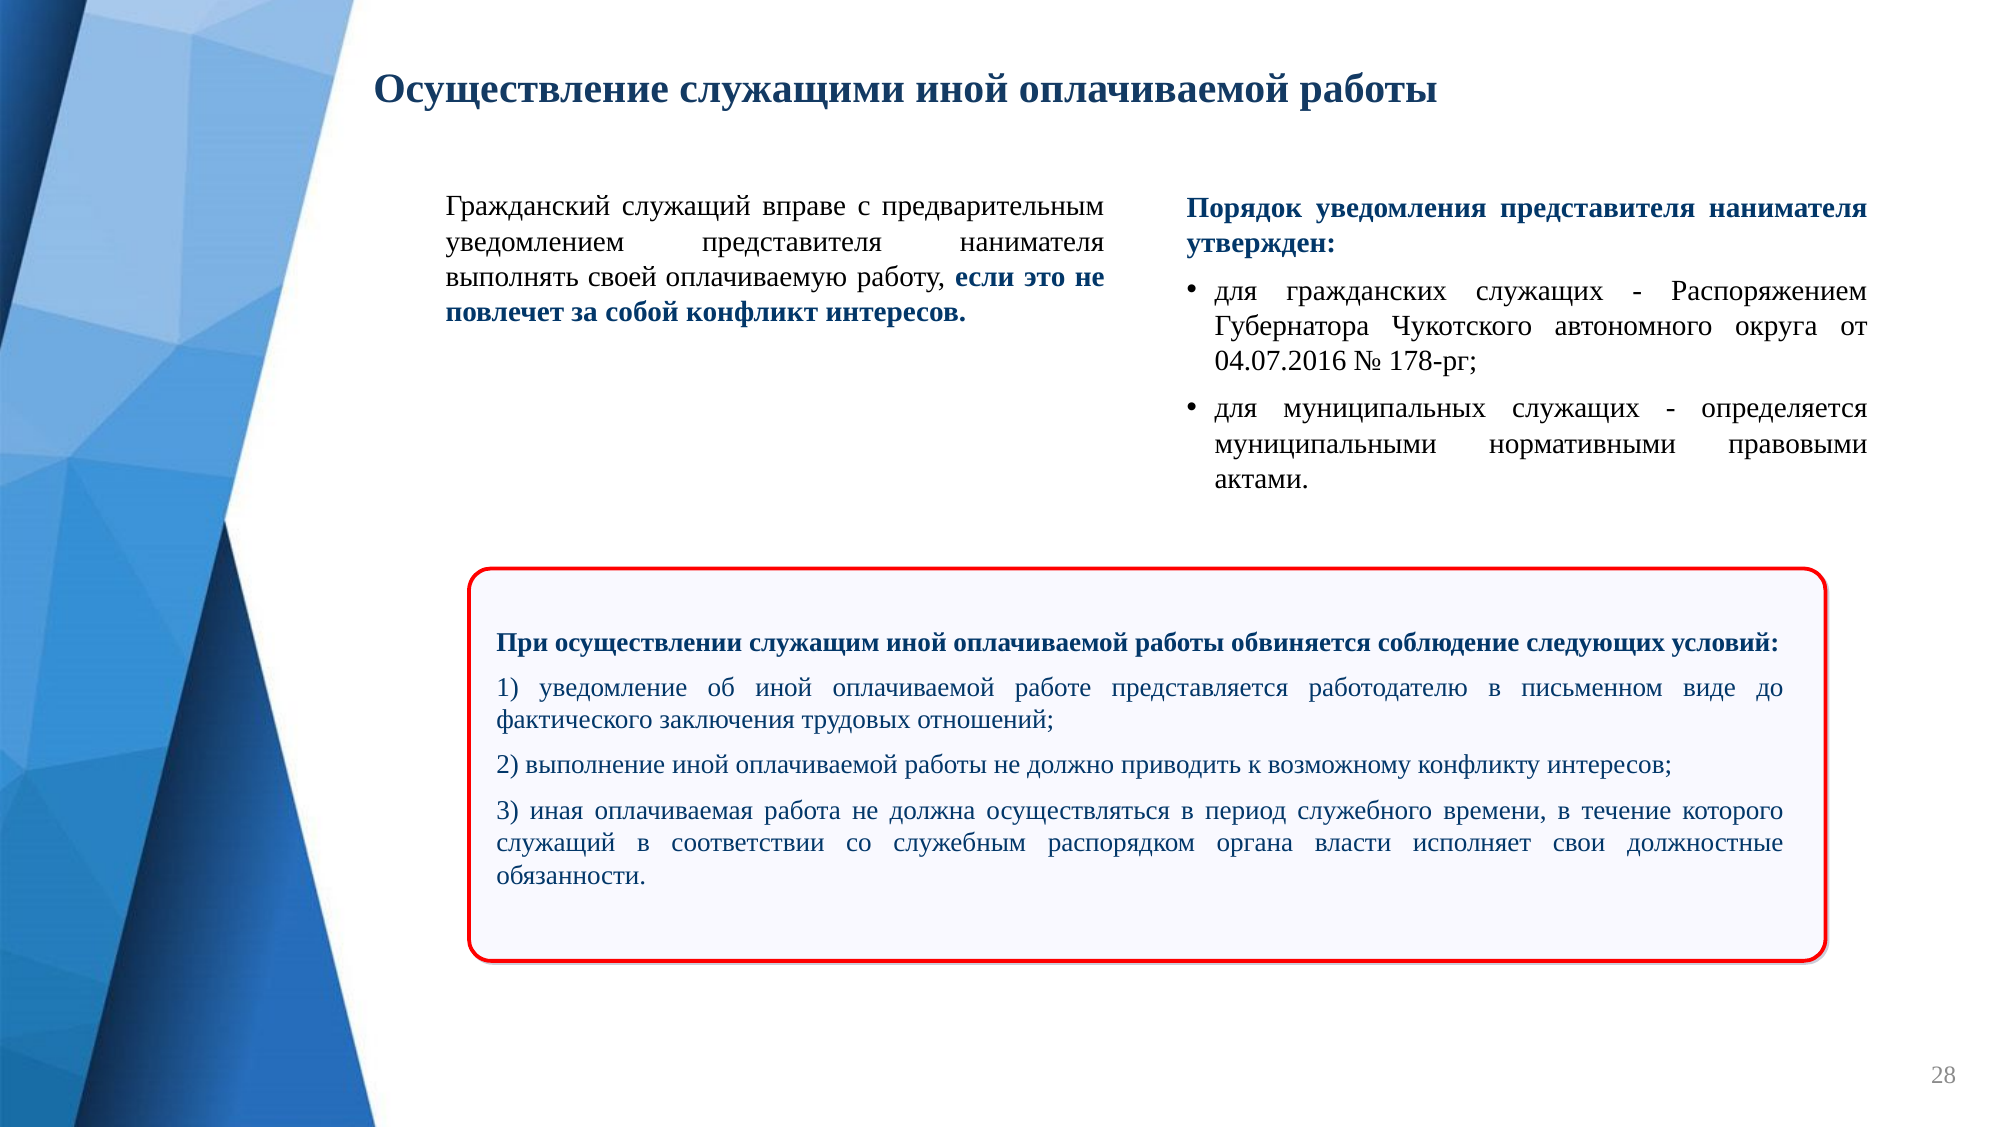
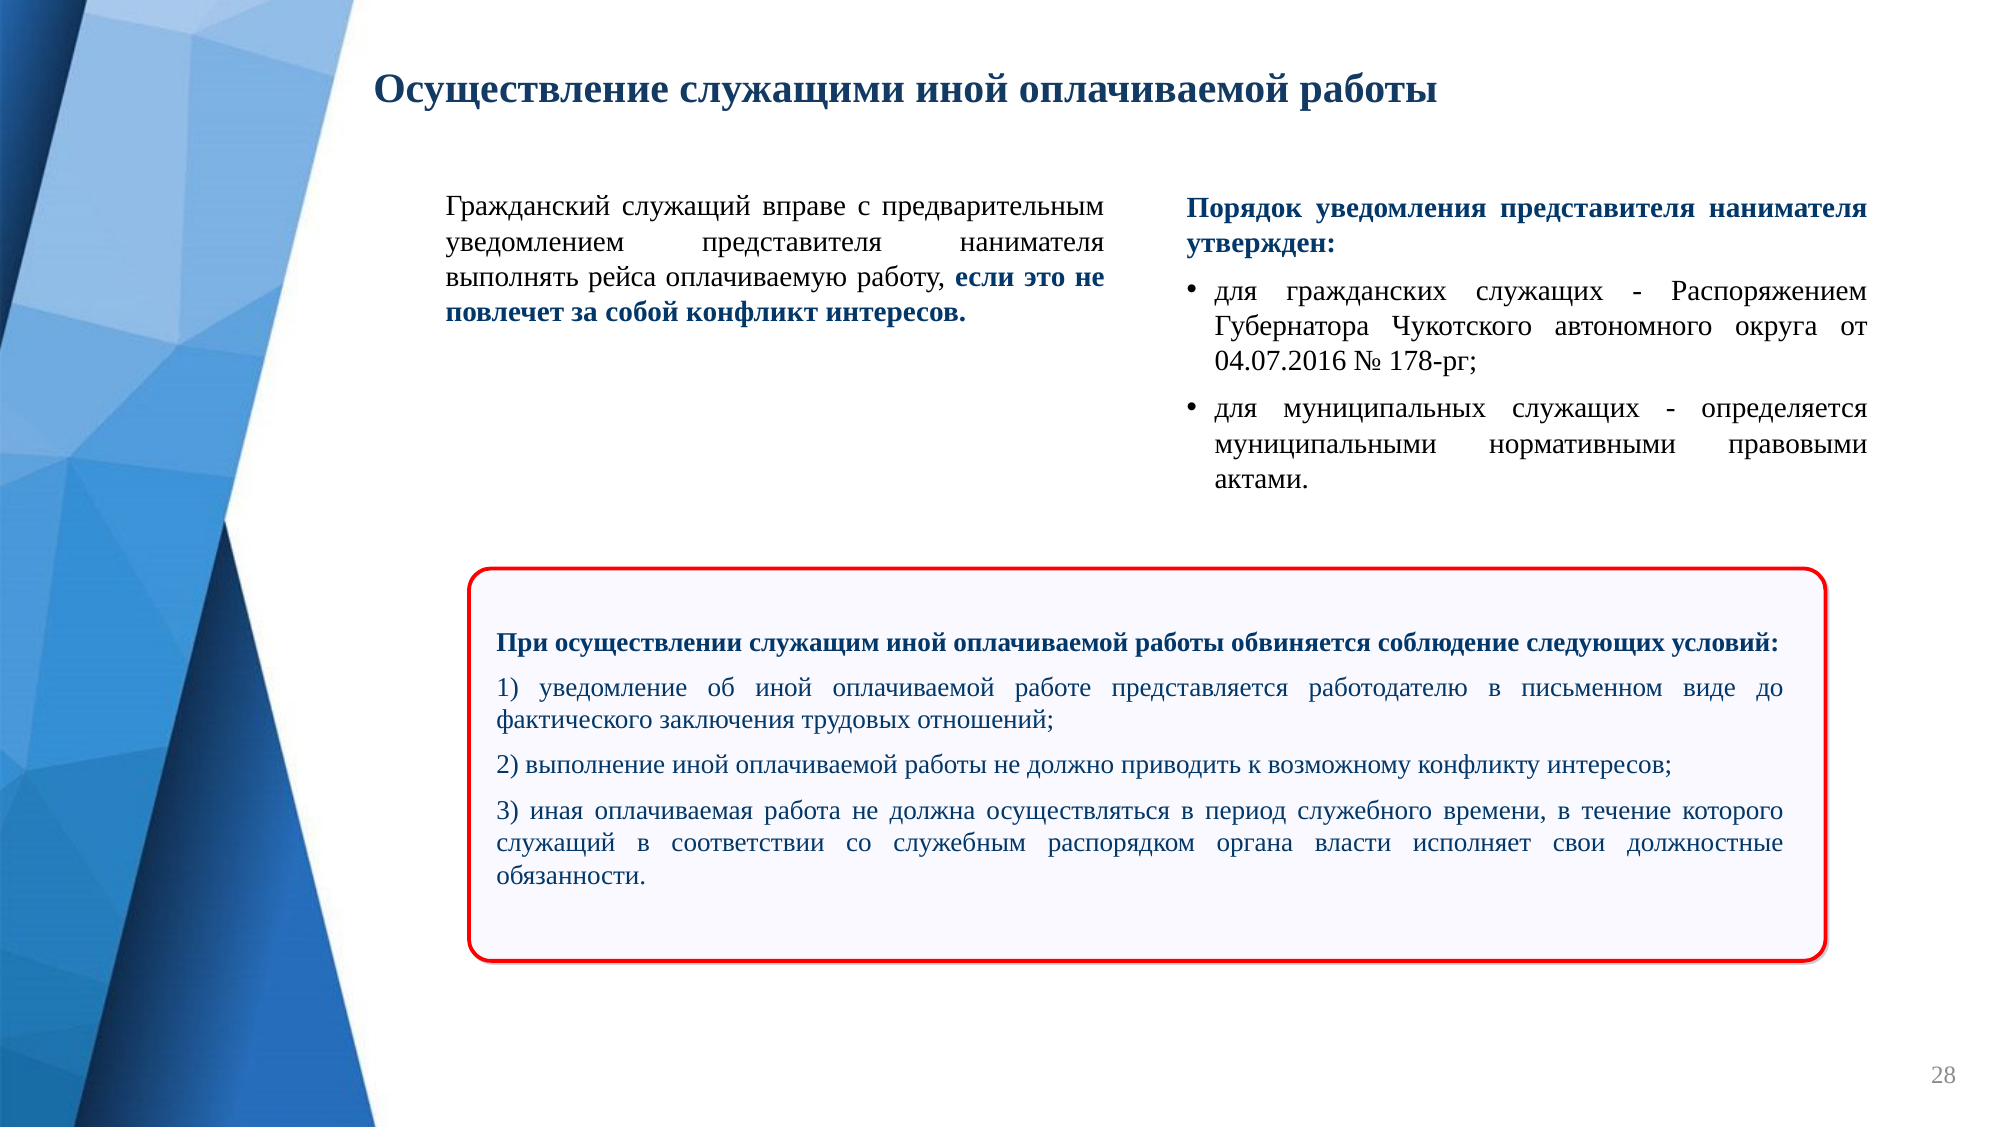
своей: своей -> рейса
